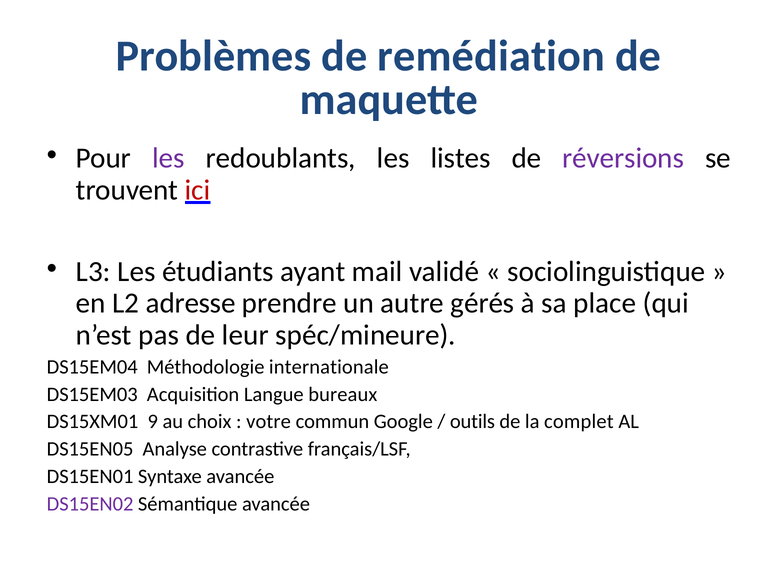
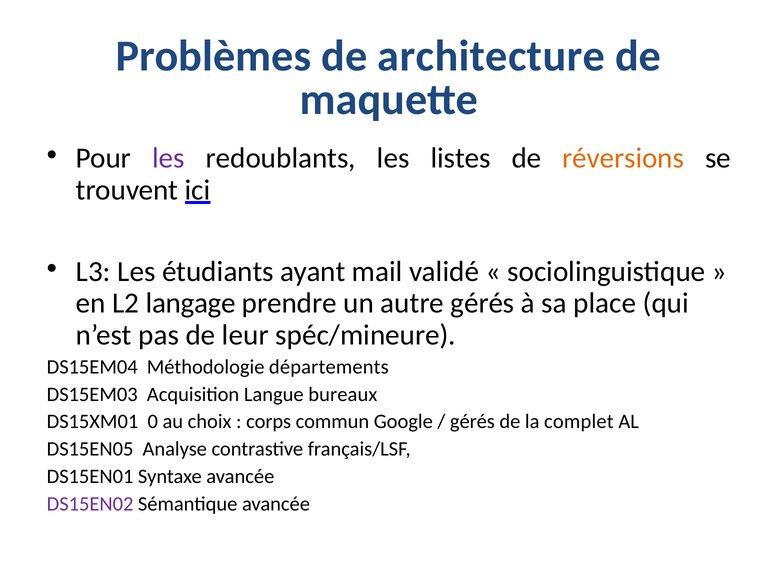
remédiation: remédiation -> architecture
réversions colour: purple -> orange
ici colour: red -> black
adresse: adresse -> langage
internationale: internationale -> départements
9: 9 -> 0
votre: votre -> corps
outils at (472, 422): outils -> gérés
